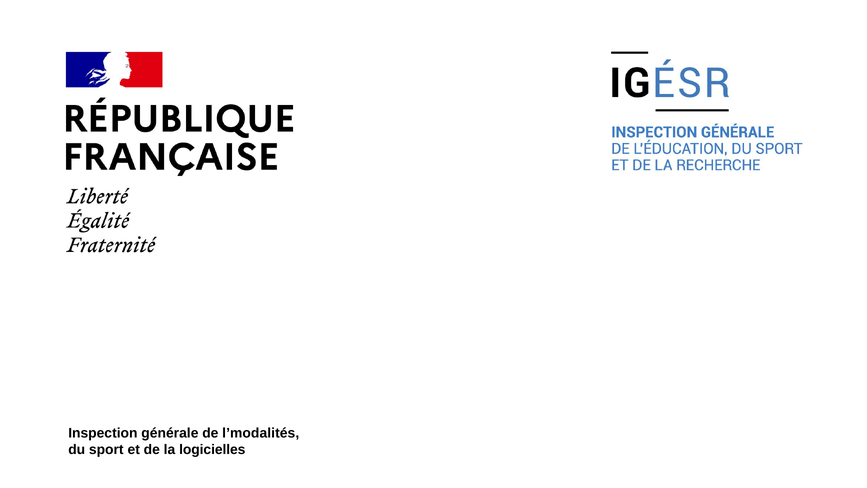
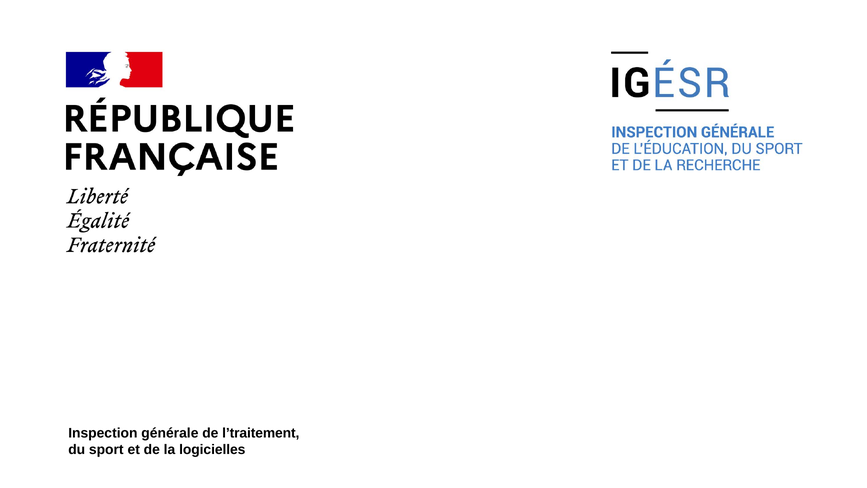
l’modalités: l’modalités -> l’traitement
